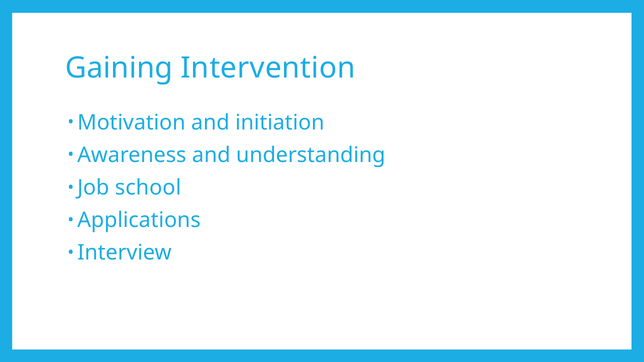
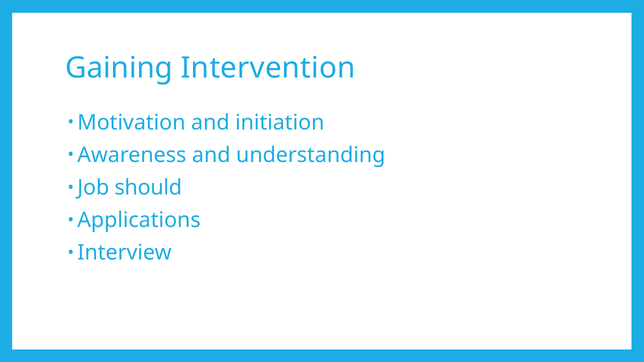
school: school -> should
